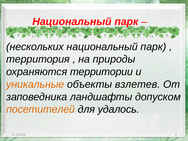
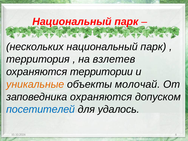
природы: природы -> взлетев
взлетев: взлетев -> молочай
заповедника ландшафты: ландшафты -> охраняются
посетителей colour: orange -> blue
